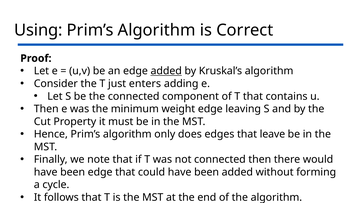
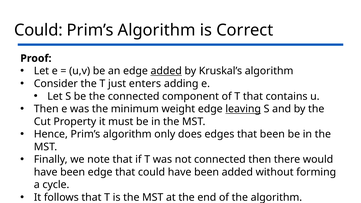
Using at (38, 30): Using -> Could
leaving underline: none -> present
that leave: leave -> been
